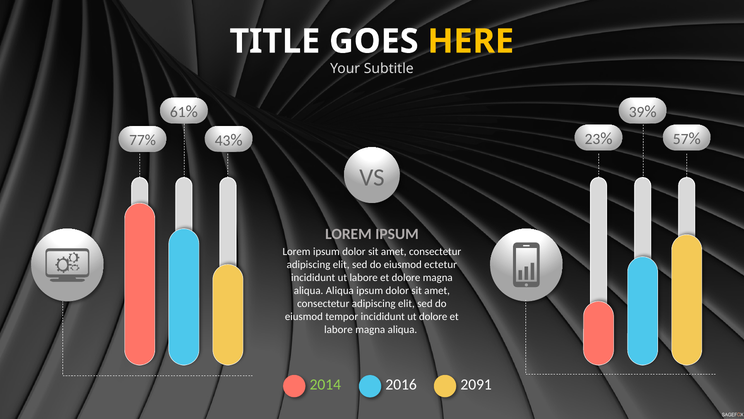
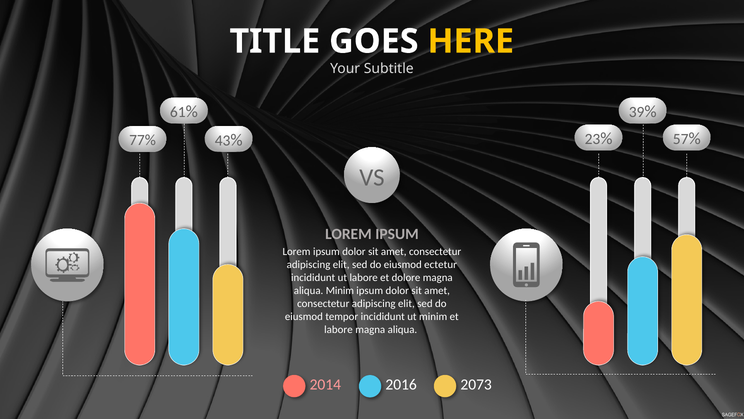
aliqua Aliqua: Aliqua -> Minim
ut dolore: dolore -> minim
2014 colour: light green -> pink
2091: 2091 -> 2073
